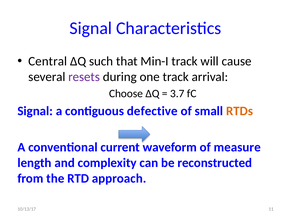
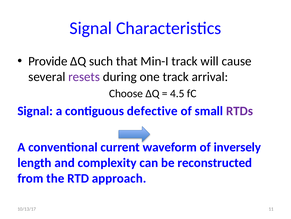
Central: Central -> Provide
3.7: 3.7 -> 4.5
RTDs colour: orange -> purple
measure: measure -> inversely
